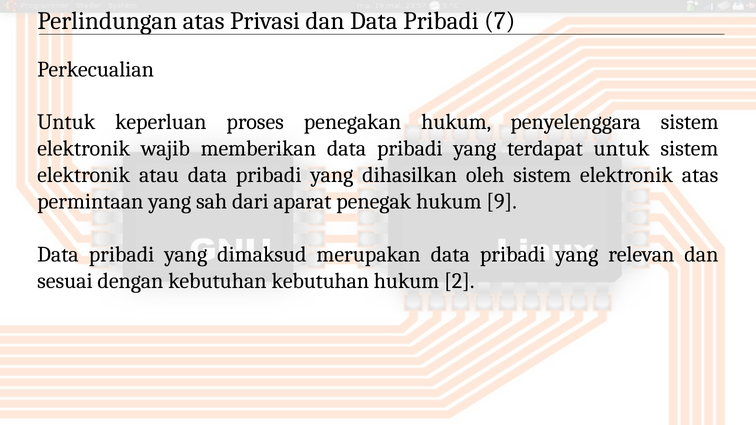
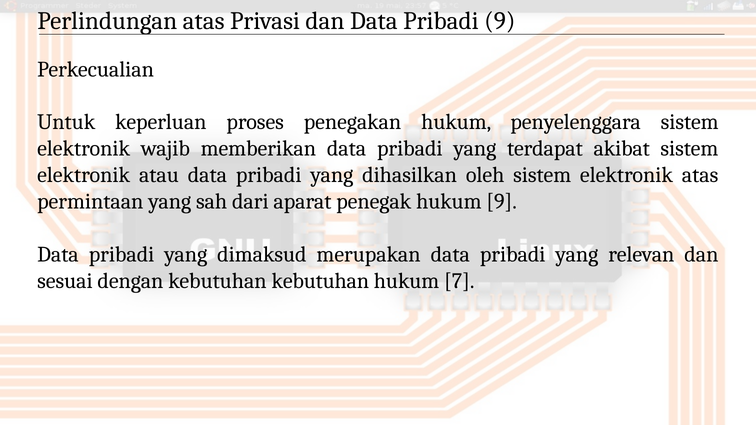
Pribadi 7: 7 -> 9
terdapat untuk: untuk -> akibat
2: 2 -> 7
